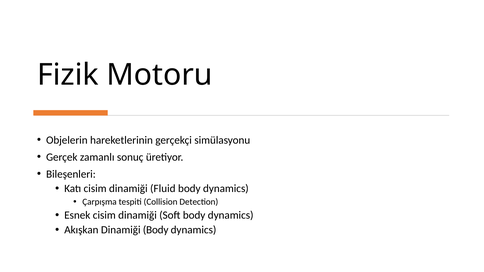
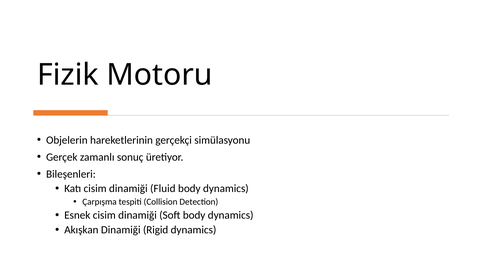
Dinamiği Body: Body -> Rigid
